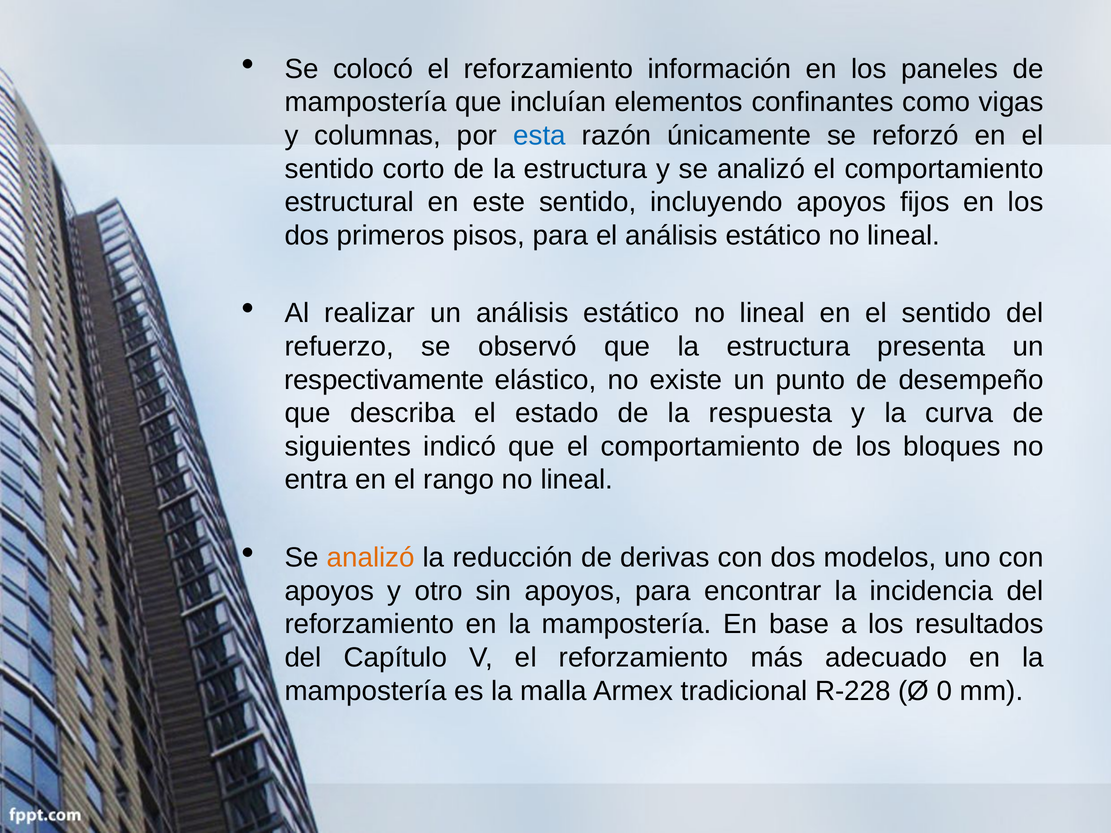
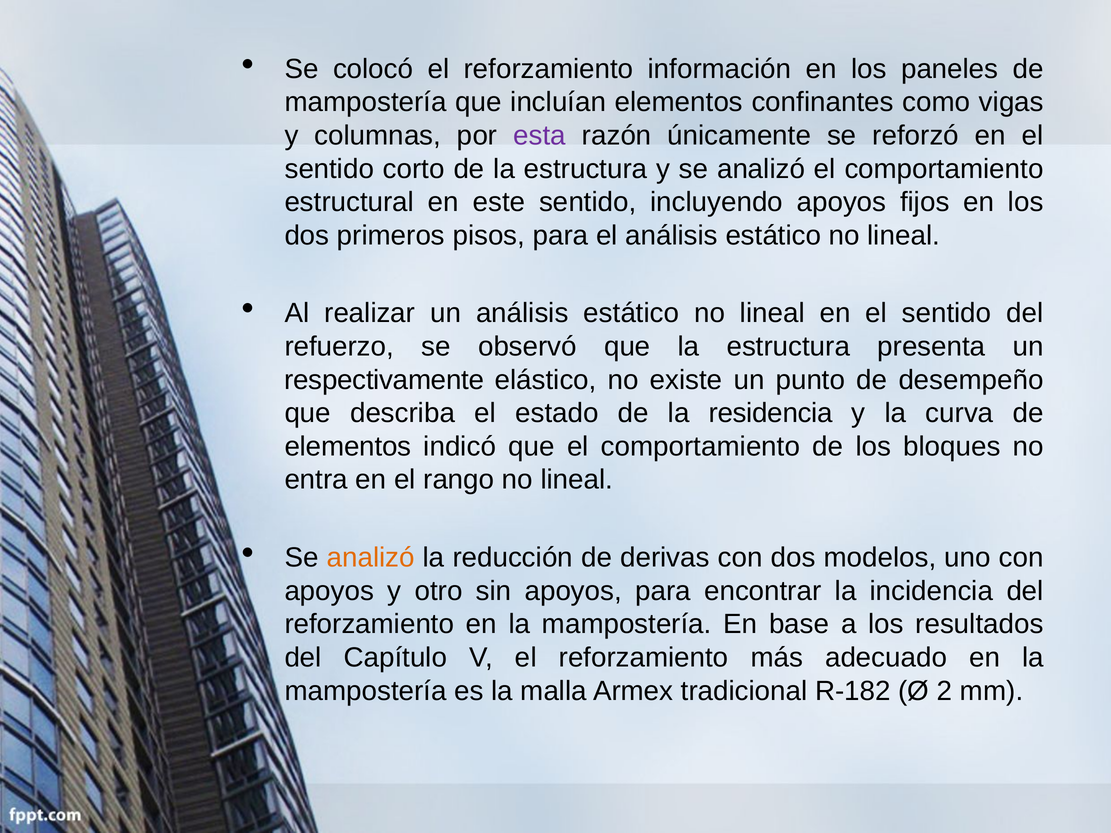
esta colour: blue -> purple
respuesta: respuesta -> residencia
siguientes at (348, 447): siguientes -> elementos
R-228: R-228 -> R-182
0: 0 -> 2
